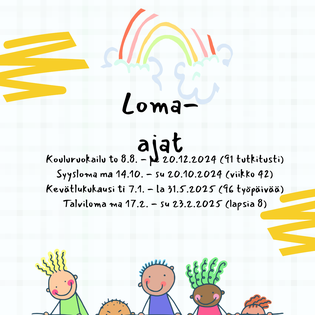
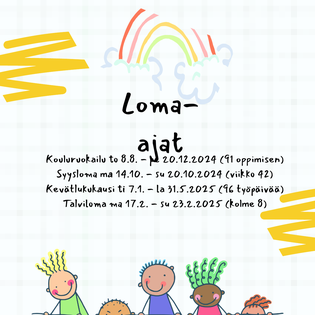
tutkitusti: tutkitusti -> oppimisen
lapsia: lapsia -> kolme
